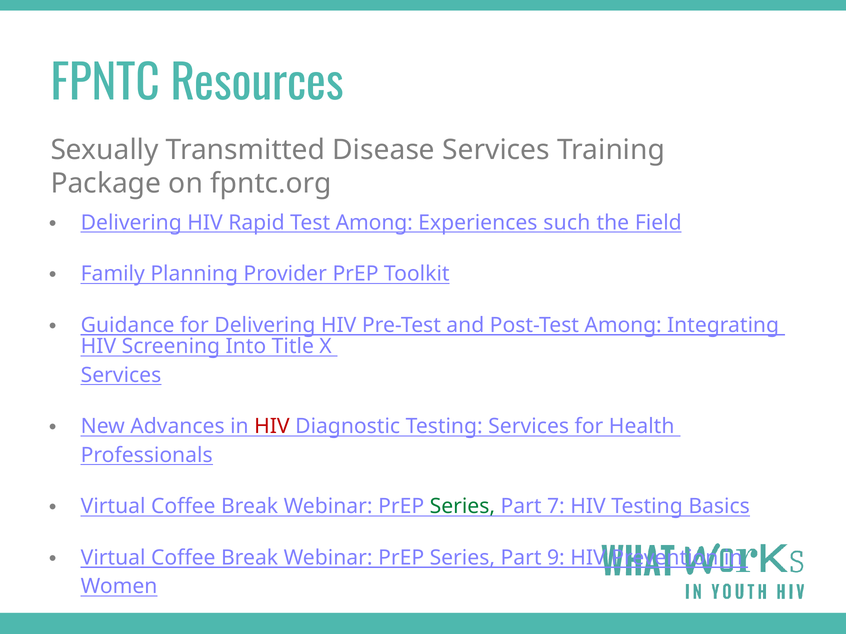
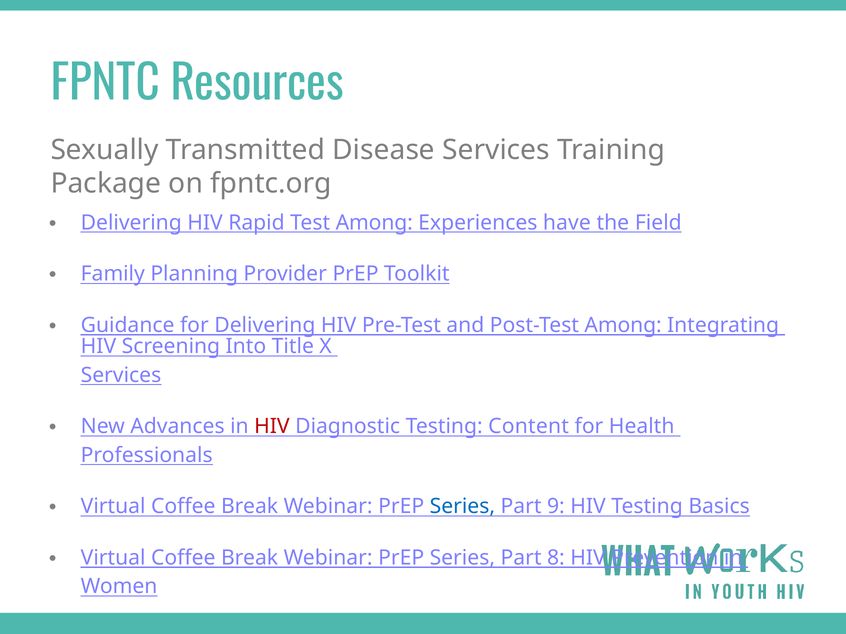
such: such -> have
Testing Services: Services -> Content
Series at (462, 507) colour: green -> blue
7: 7 -> 9
9: 9 -> 8
